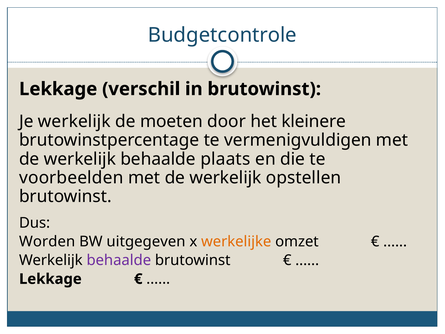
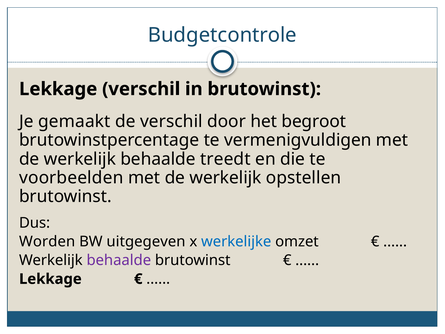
Je werkelijk: werkelijk -> gemaakt
de moeten: moeten -> verschil
kleinere: kleinere -> begroot
plaats: plaats -> treedt
werkelijke colour: orange -> blue
